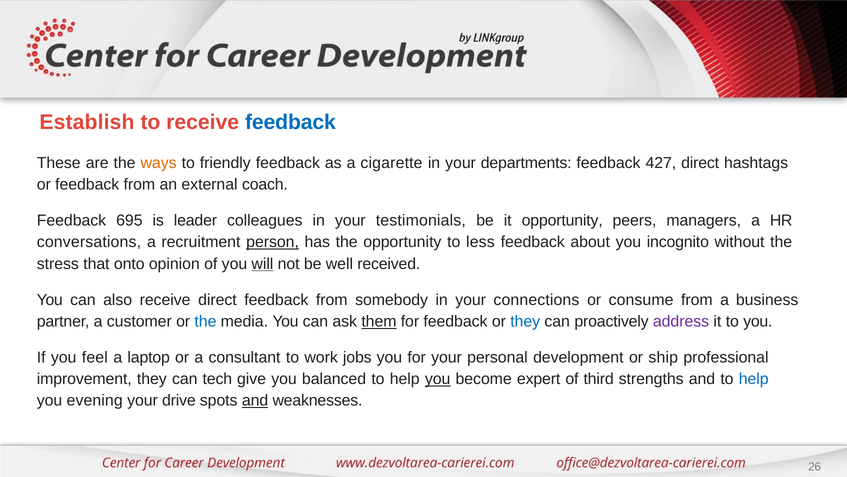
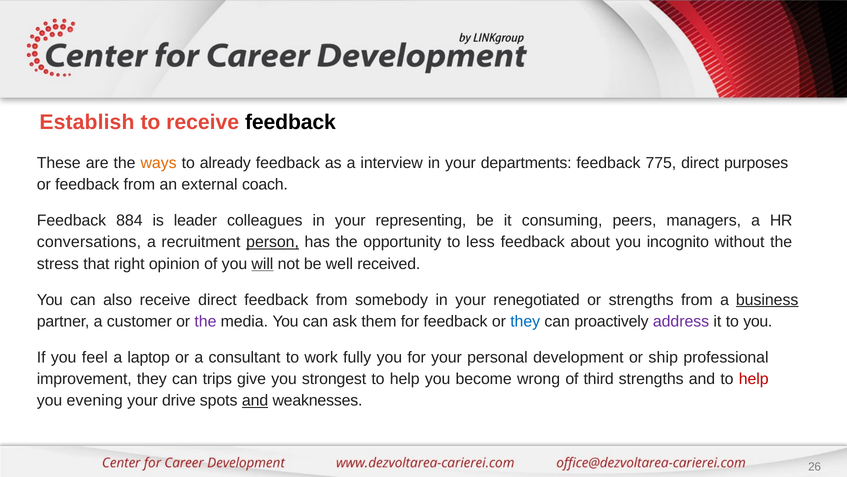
feedback at (290, 122) colour: blue -> black
friendly: friendly -> already
cigarette: cigarette -> interview
427: 427 -> 775
hashtags: hashtags -> purposes
695: 695 -> 884
testimonials: testimonials -> representing
it opportunity: opportunity -> consuming
onto: onto -> right
connections: connections -> renegotiated
or consume: consume -> strengths
business underline: none -> present
the at (205, 321) colour: blue -> purple
them underline: present -> none
jobs: jobs -> fully
tech: tech -> trips
balanced: balanced -> strongest
you at (438, 379) underline: present -> none
expert: expert -> wrong
help at (754, 379) colour: blue -> red
